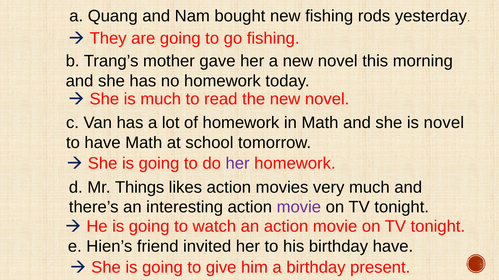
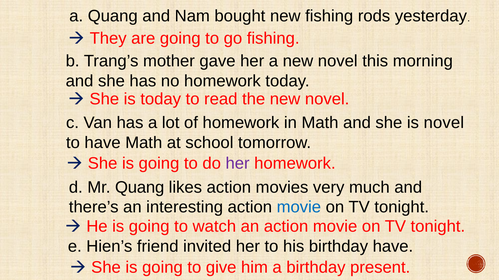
is much: much -> today
Mr Things: Things -> Quang
movie at (299, 208) colour: purple -> blue
